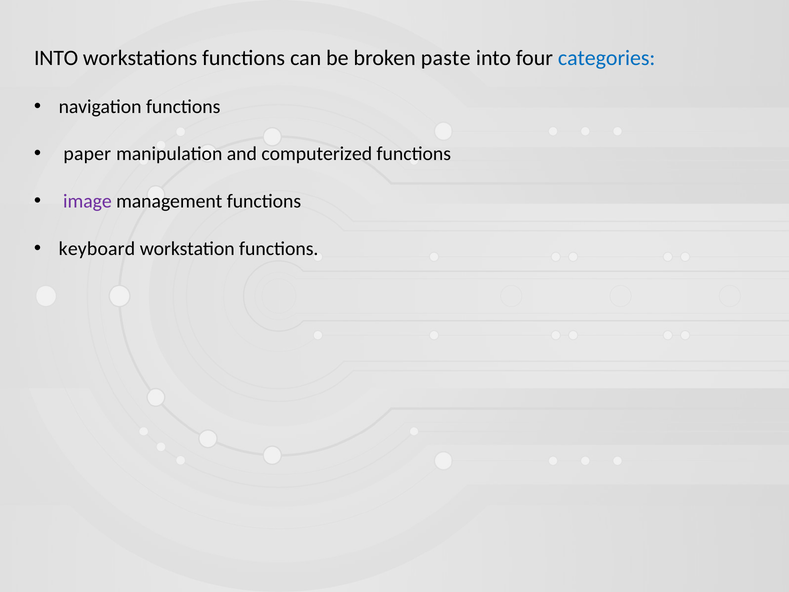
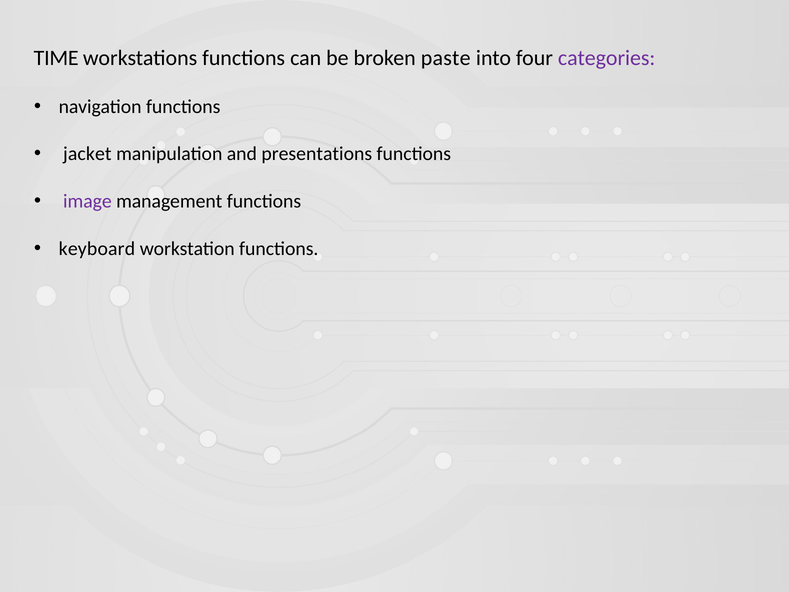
INTO at (56, 58): INTO -> TIME
categories colour: blue -> purple
paper: paper -> jacket
computerized: computerized -> presentations
